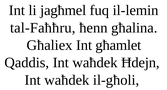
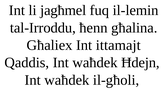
tal-Faħħru: tal-Faħħru -> tal-Irroddu
għamlet: għamlet -> ittamajt
